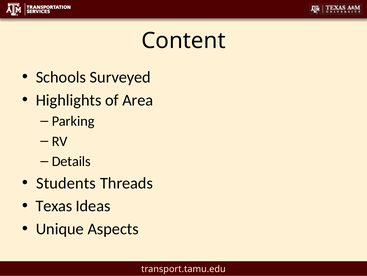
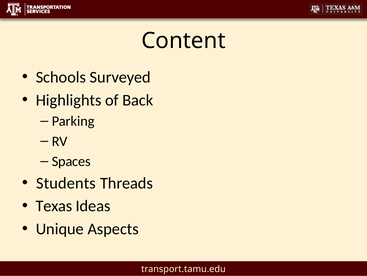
Area: Area -> Back
Details: Details -> Spaces
